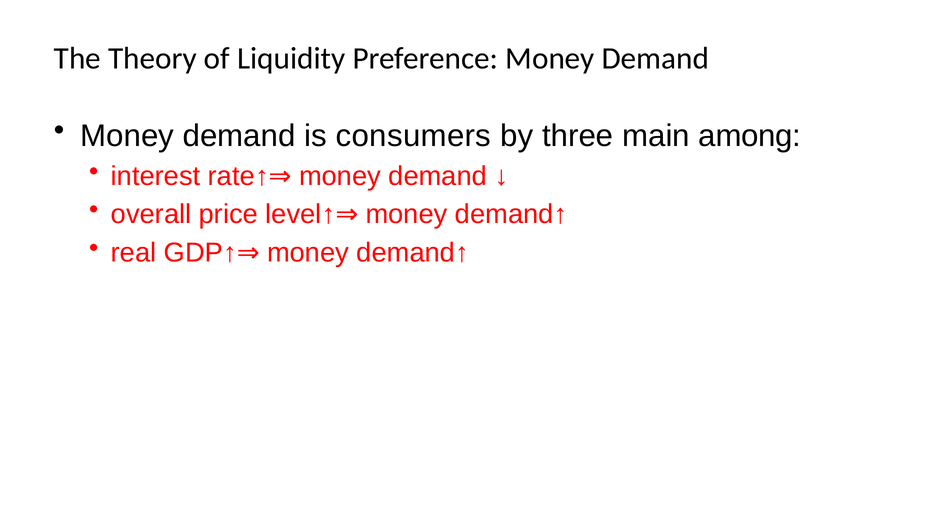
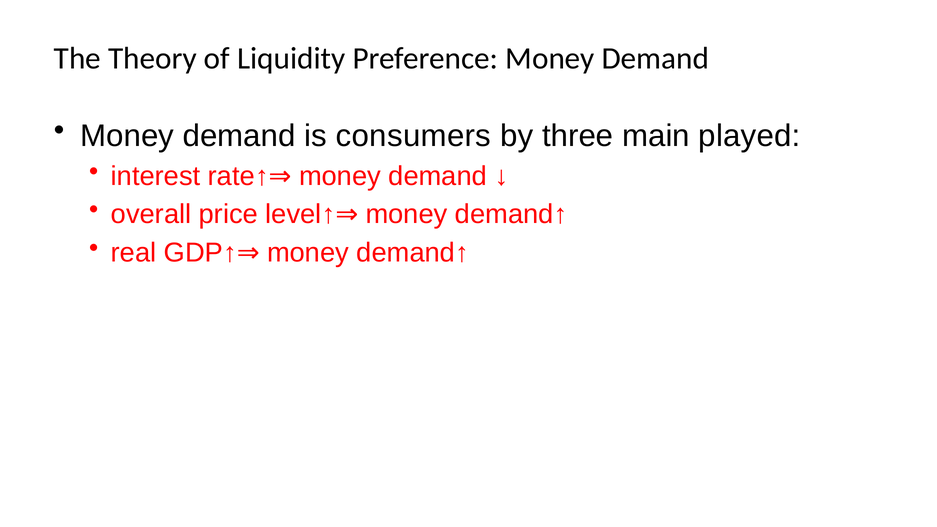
among: among -> played
